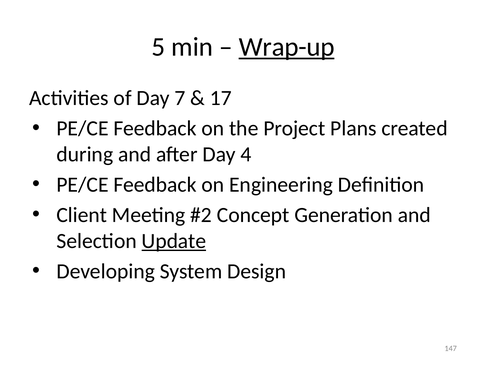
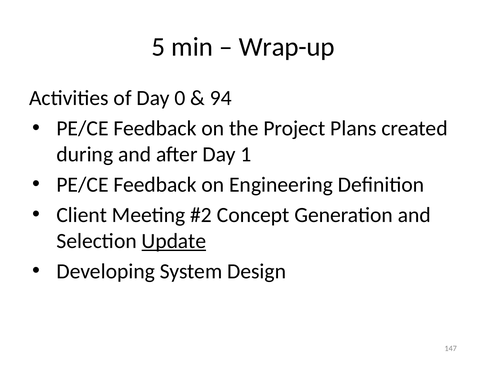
Wrap-up underline: present -> none
7: 7 -> 0
17: 17 -> 94
4: 4 -> 1
